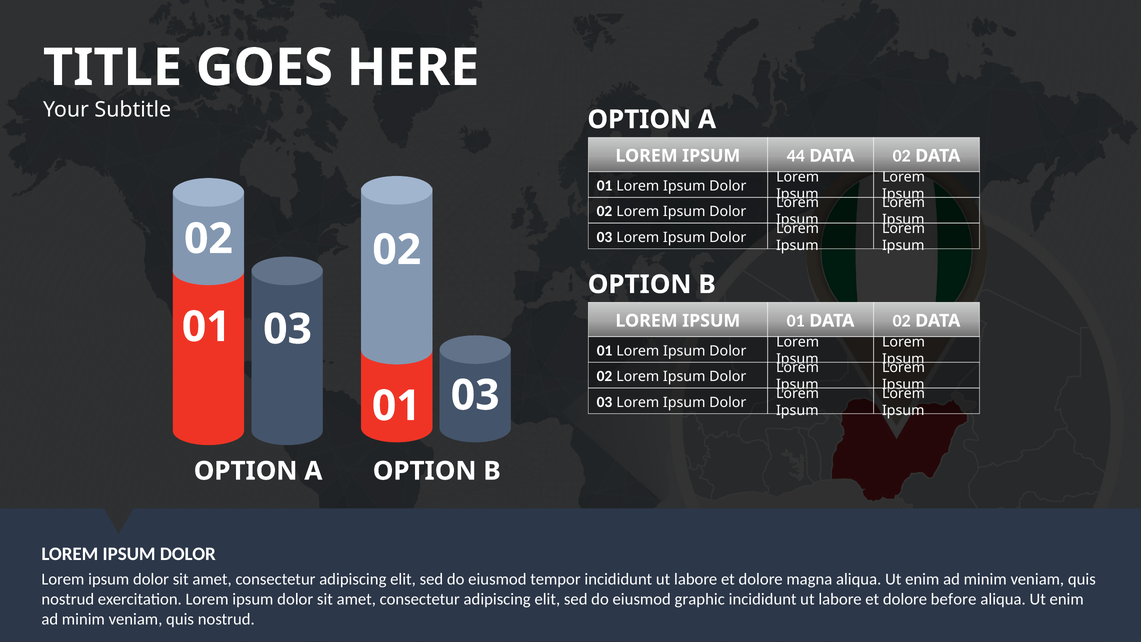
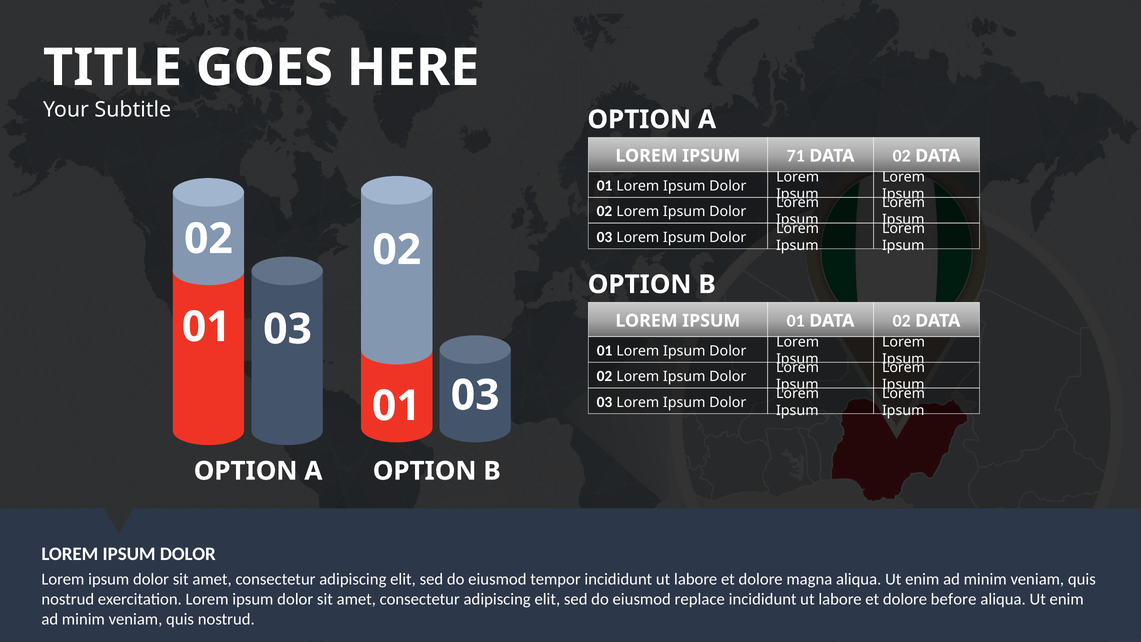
44: 44 -> 71
graphic: graphic -> replace
